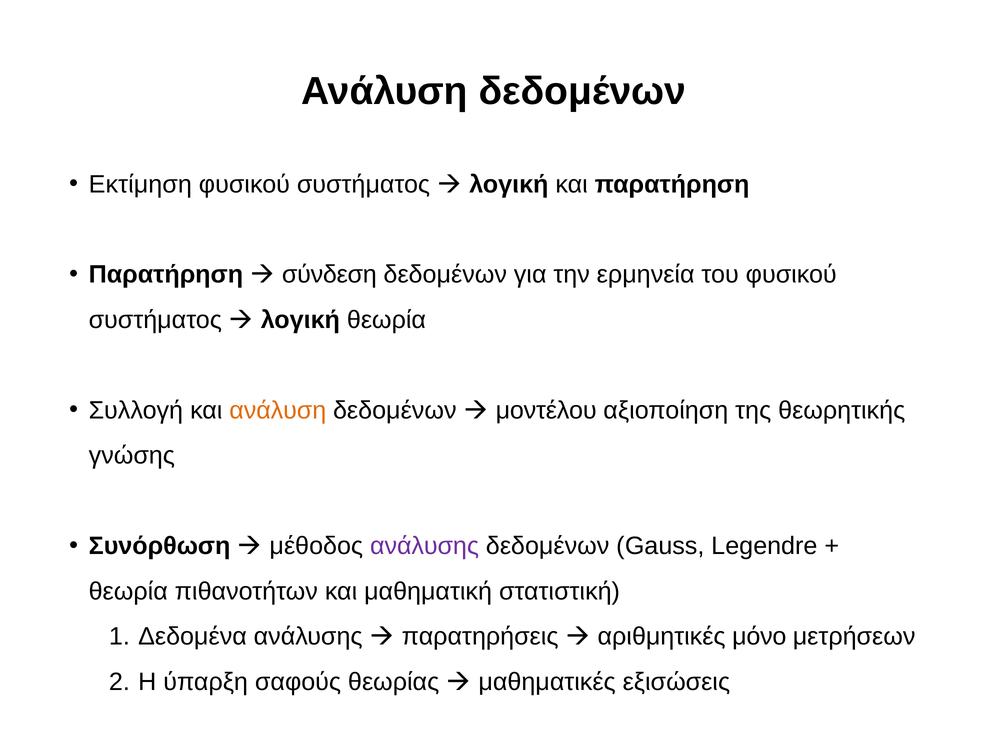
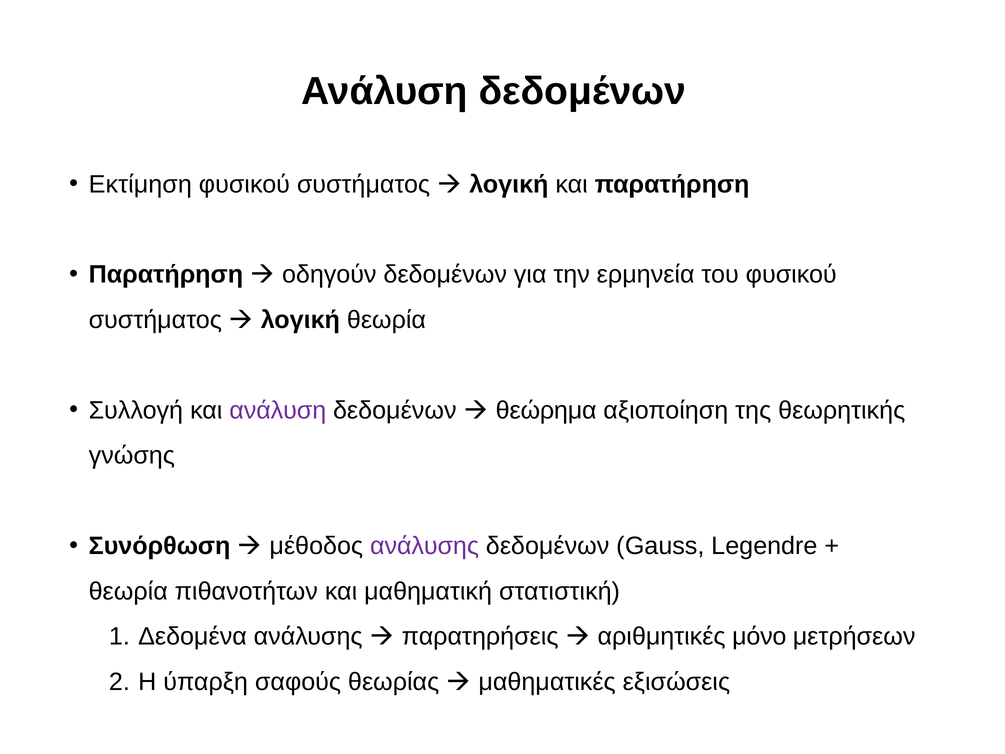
σύνδεση: σύνδεση -> οδηγούν
ανάλυση at (278, 410) colour: orange -> purple
μοντέλου: μοντέλου -> θεώρημα
